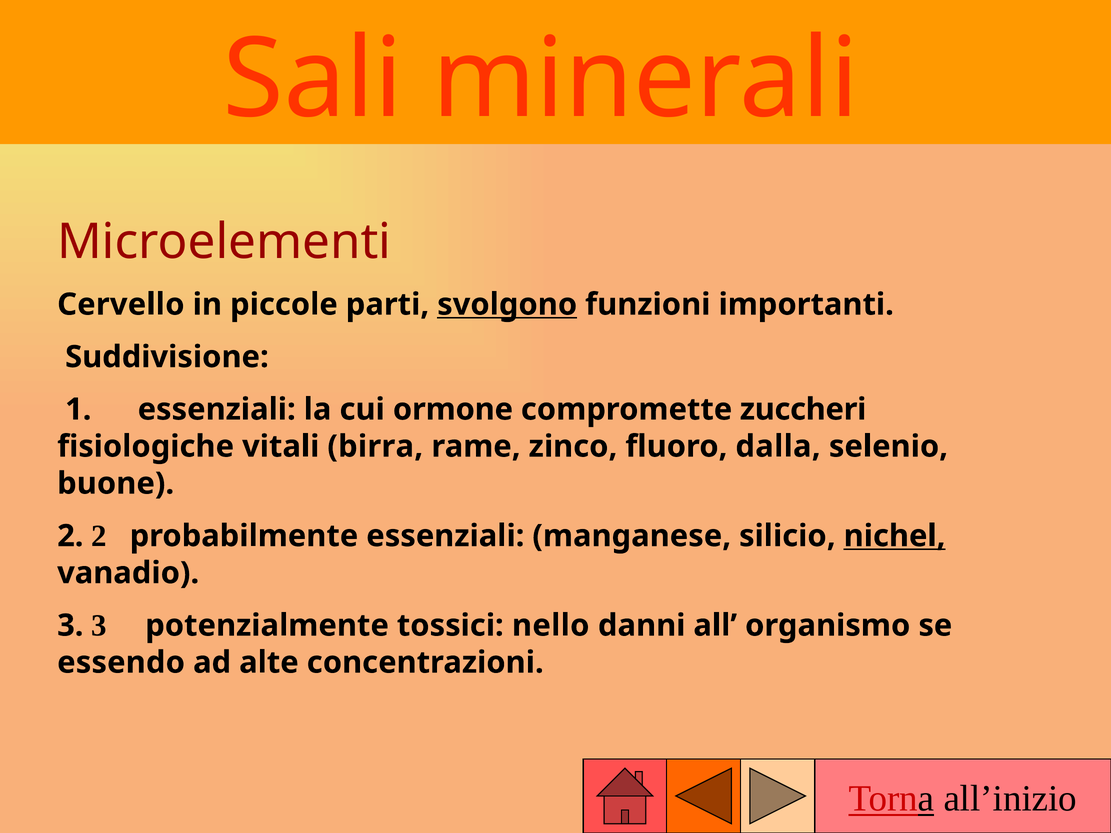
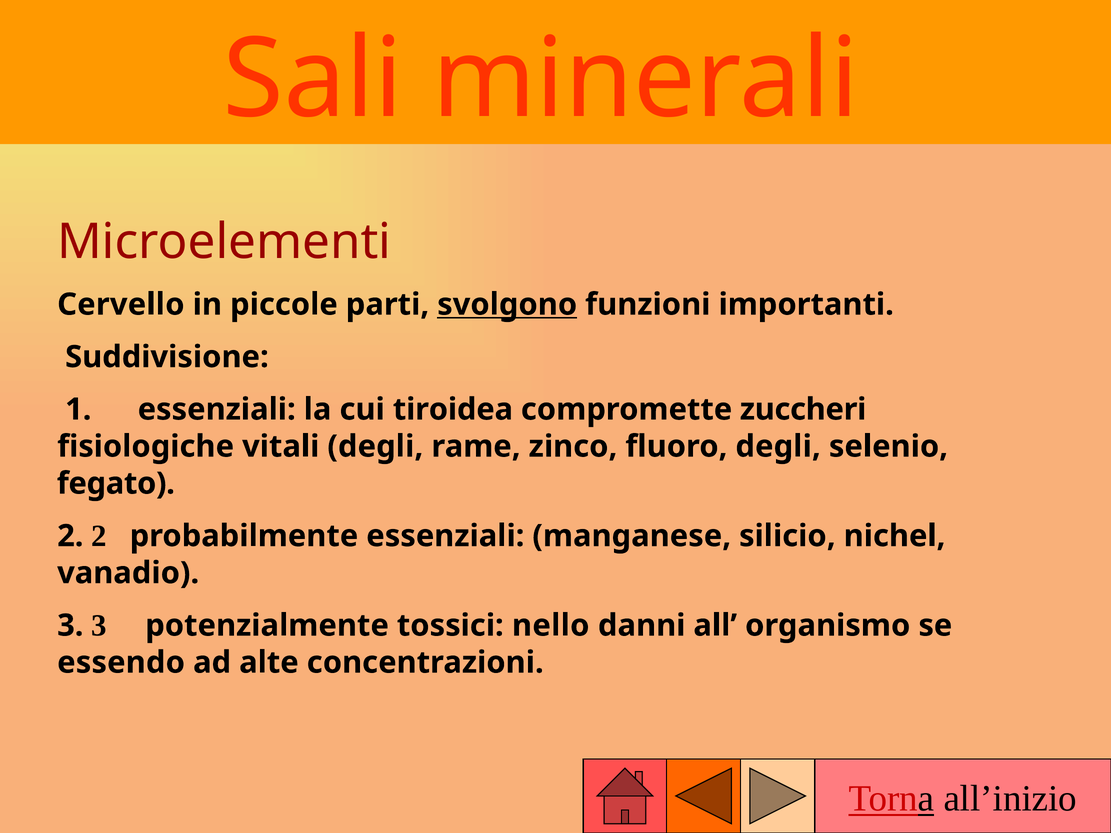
ormone: ormone -> tiroidea
vitali birra: birra -> degli
fluoro dalla: dalla -> degli
buone: buone -> fegato
nichel underline: present -> none
